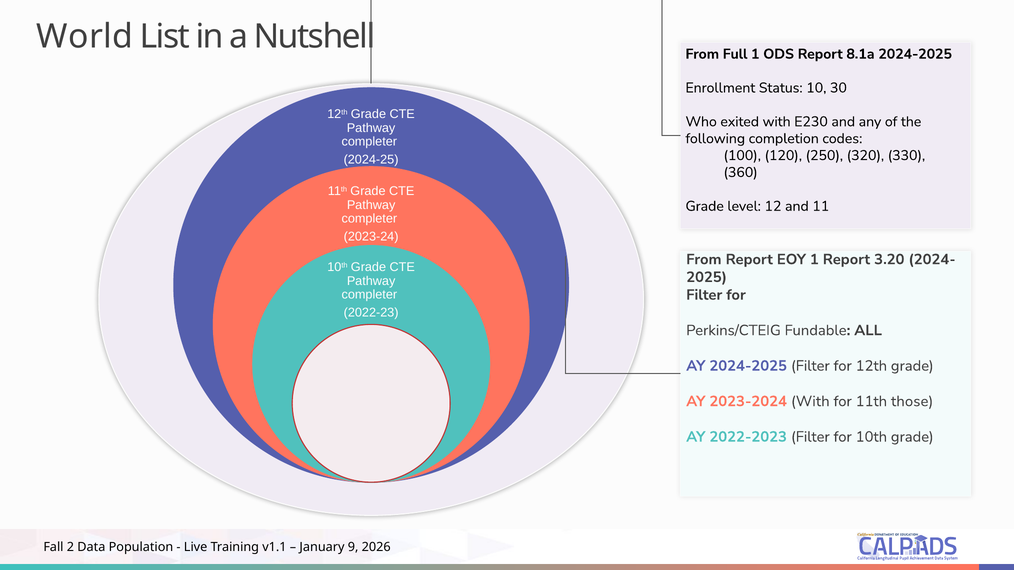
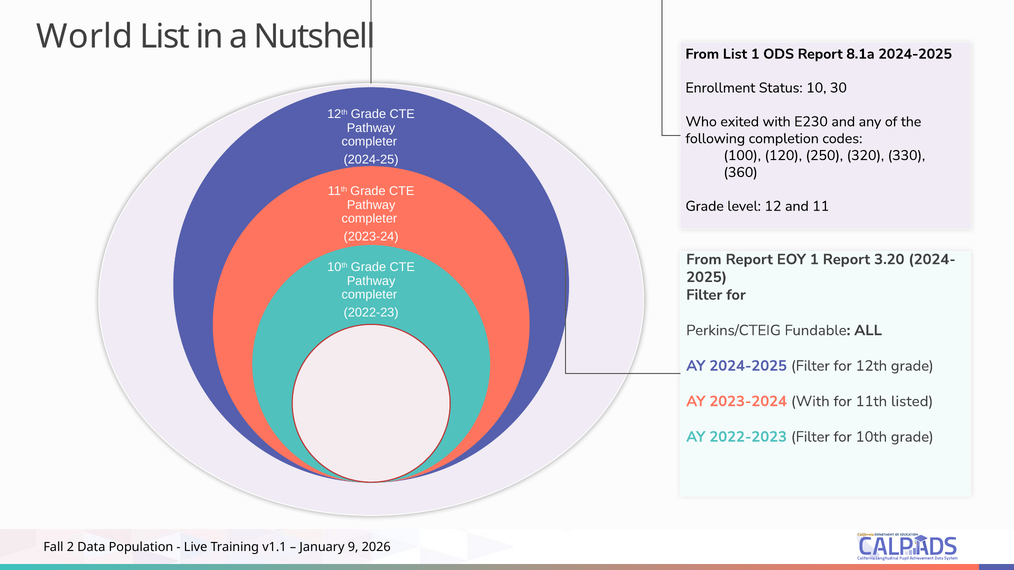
From Full: Full -> List
those: those -> listed
